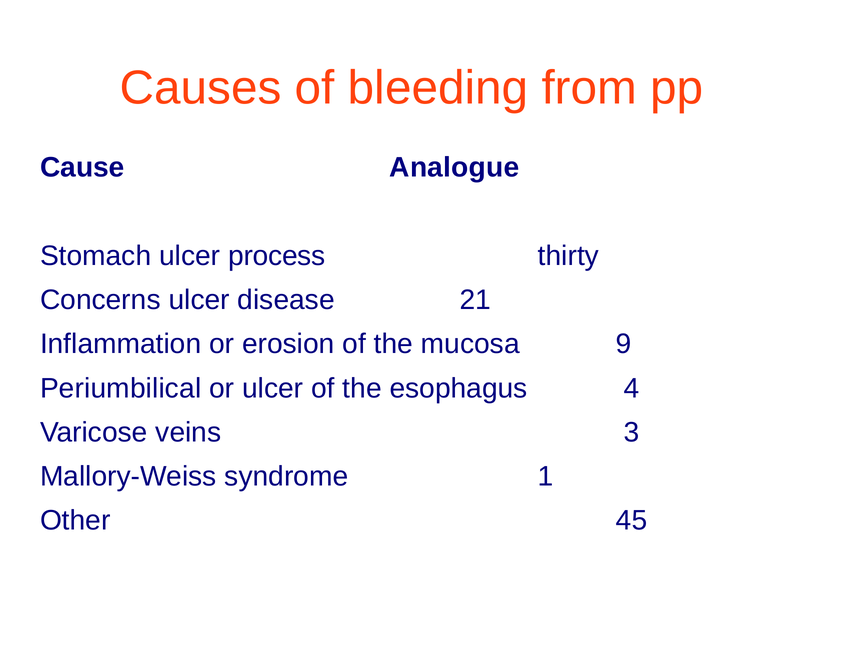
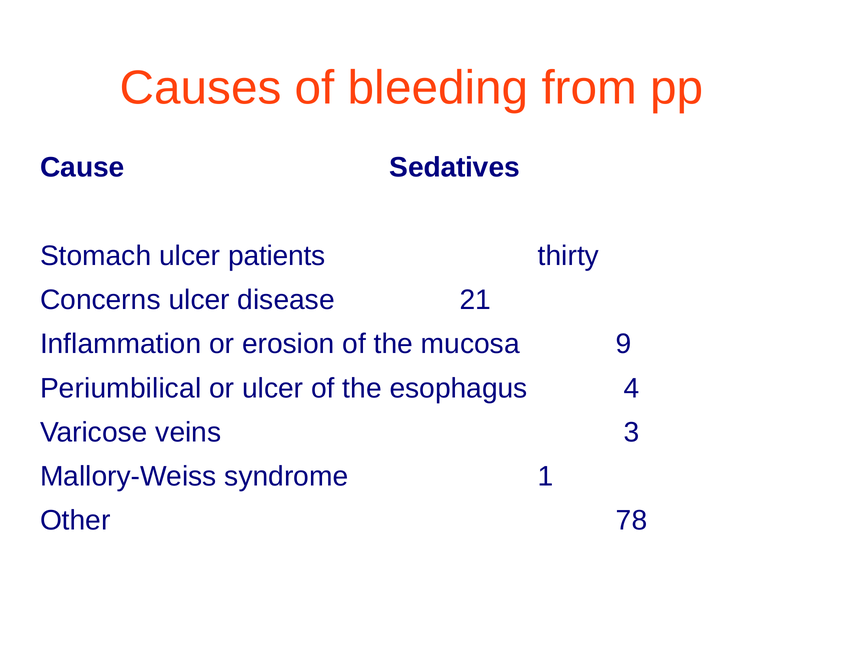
Analogue: Analogue -> Sedatives
process: process -> patients
45: 45 -> 78
